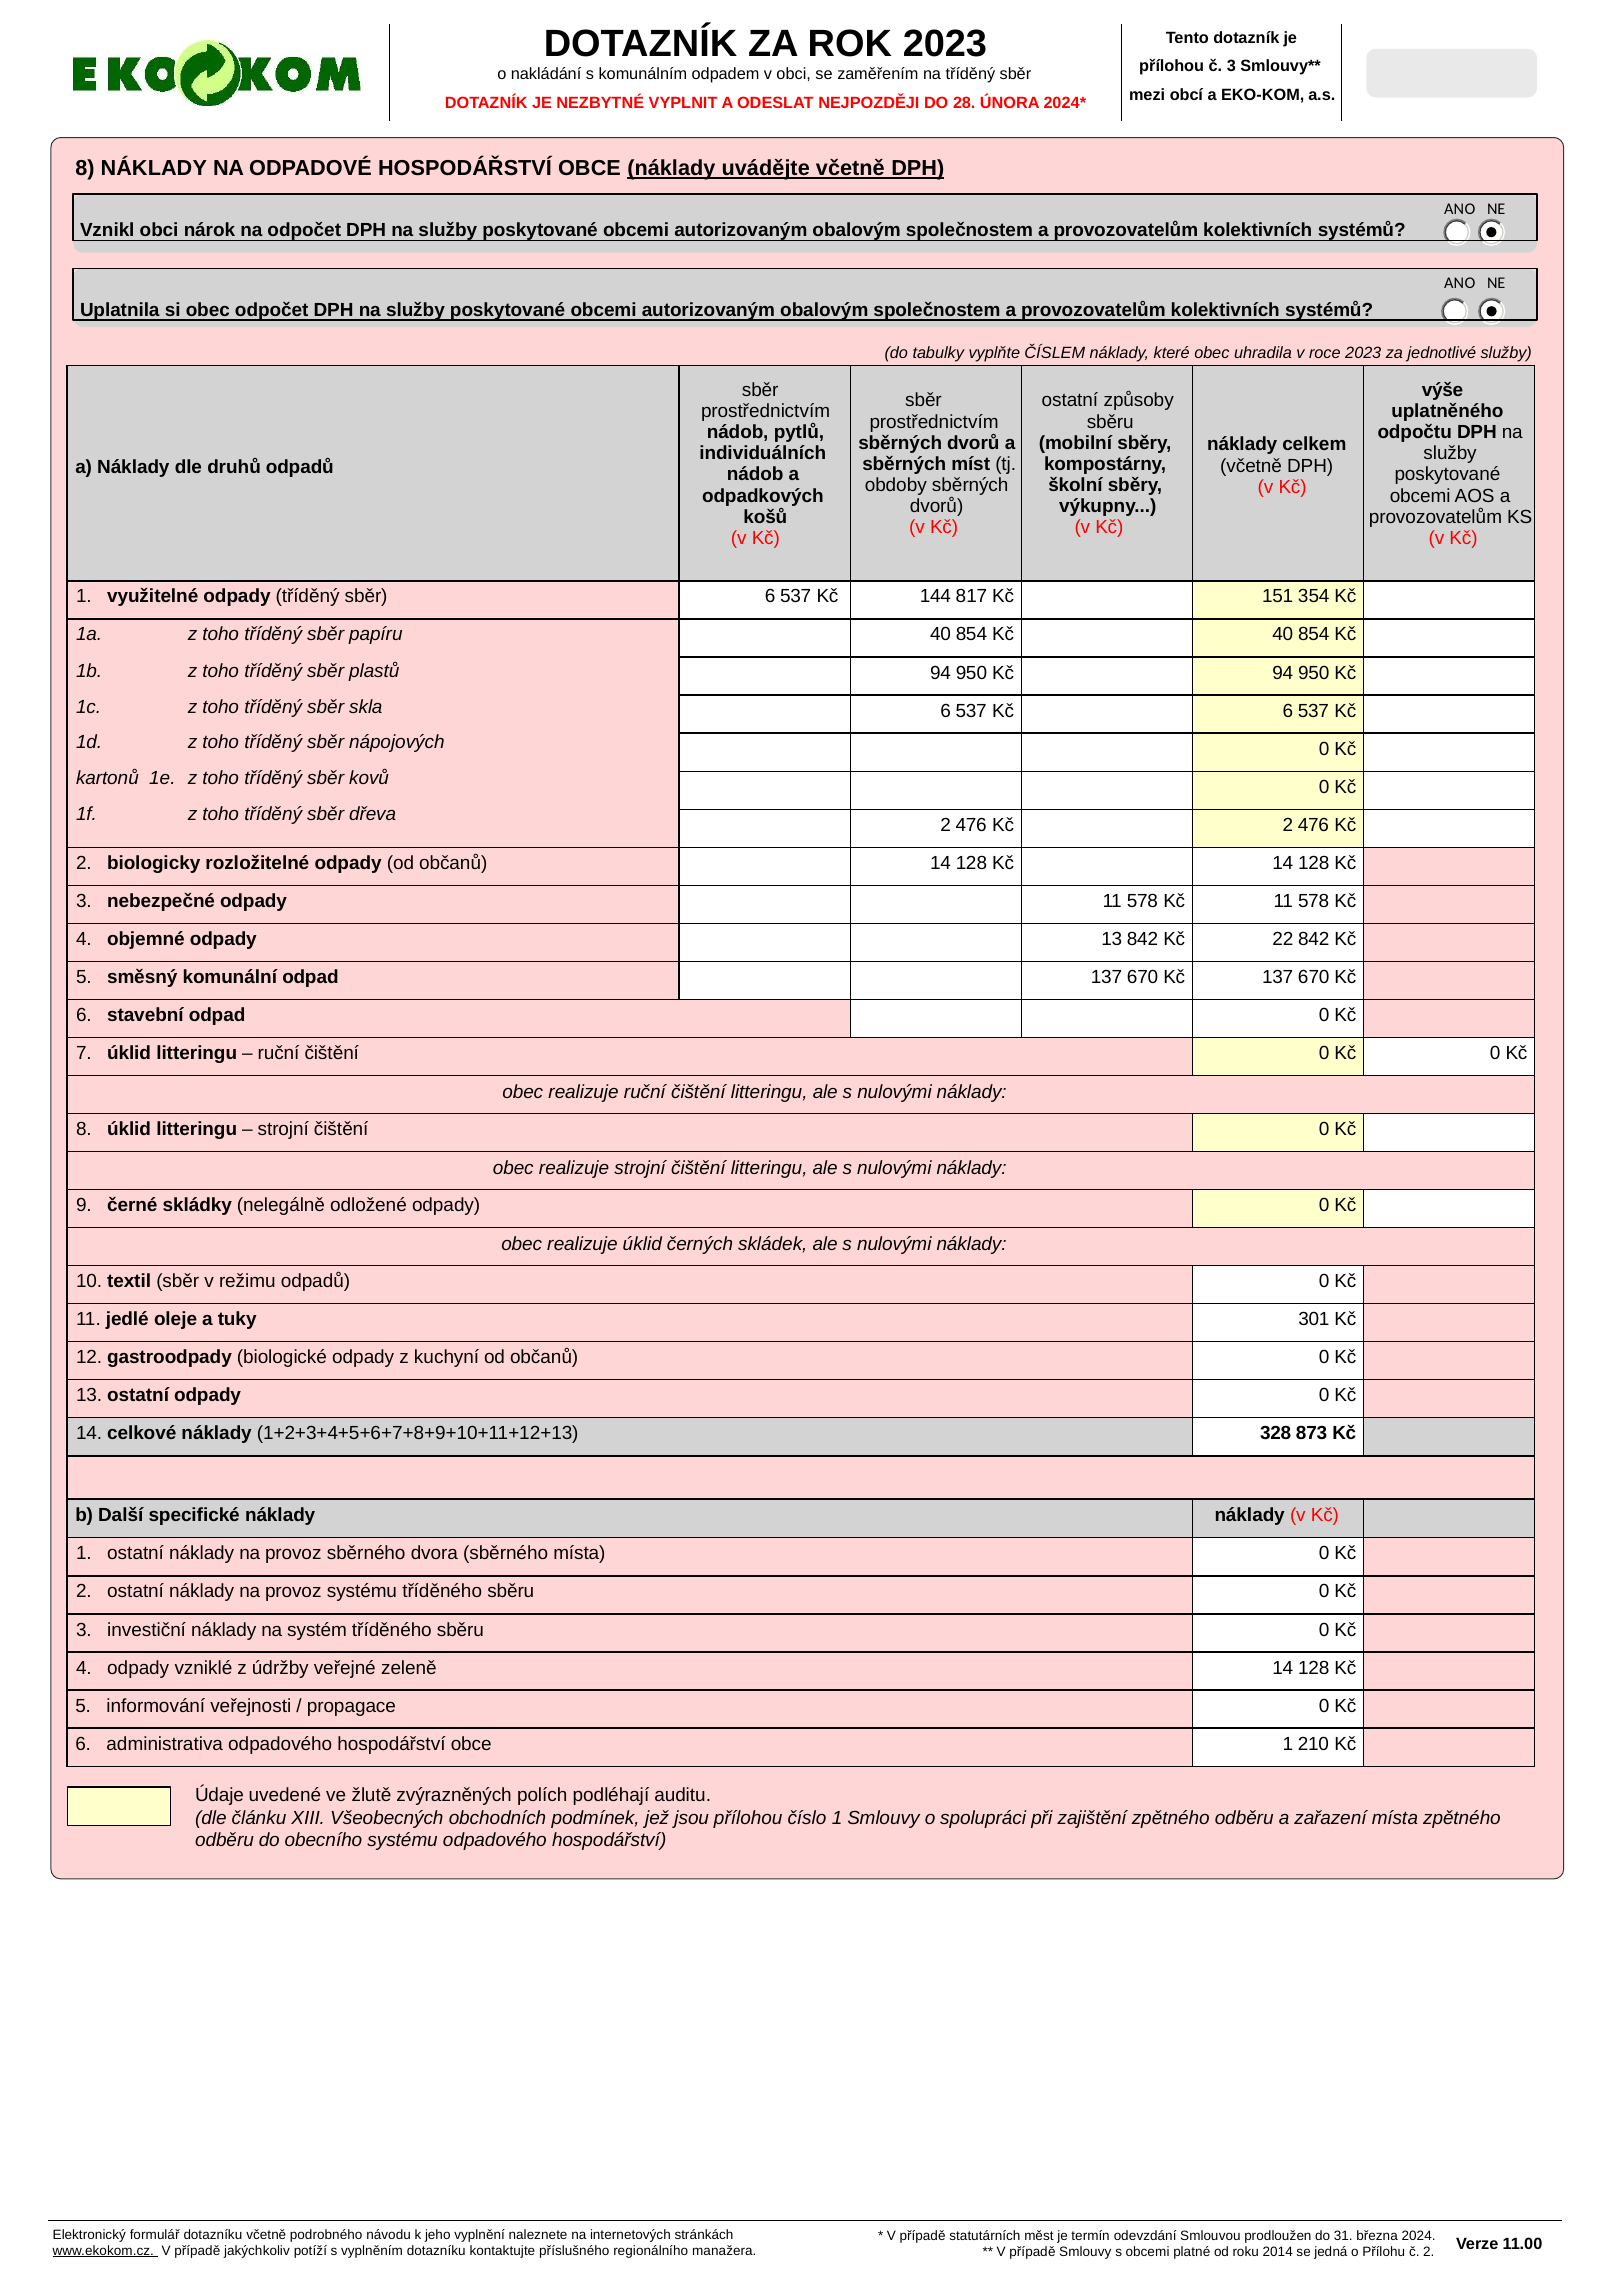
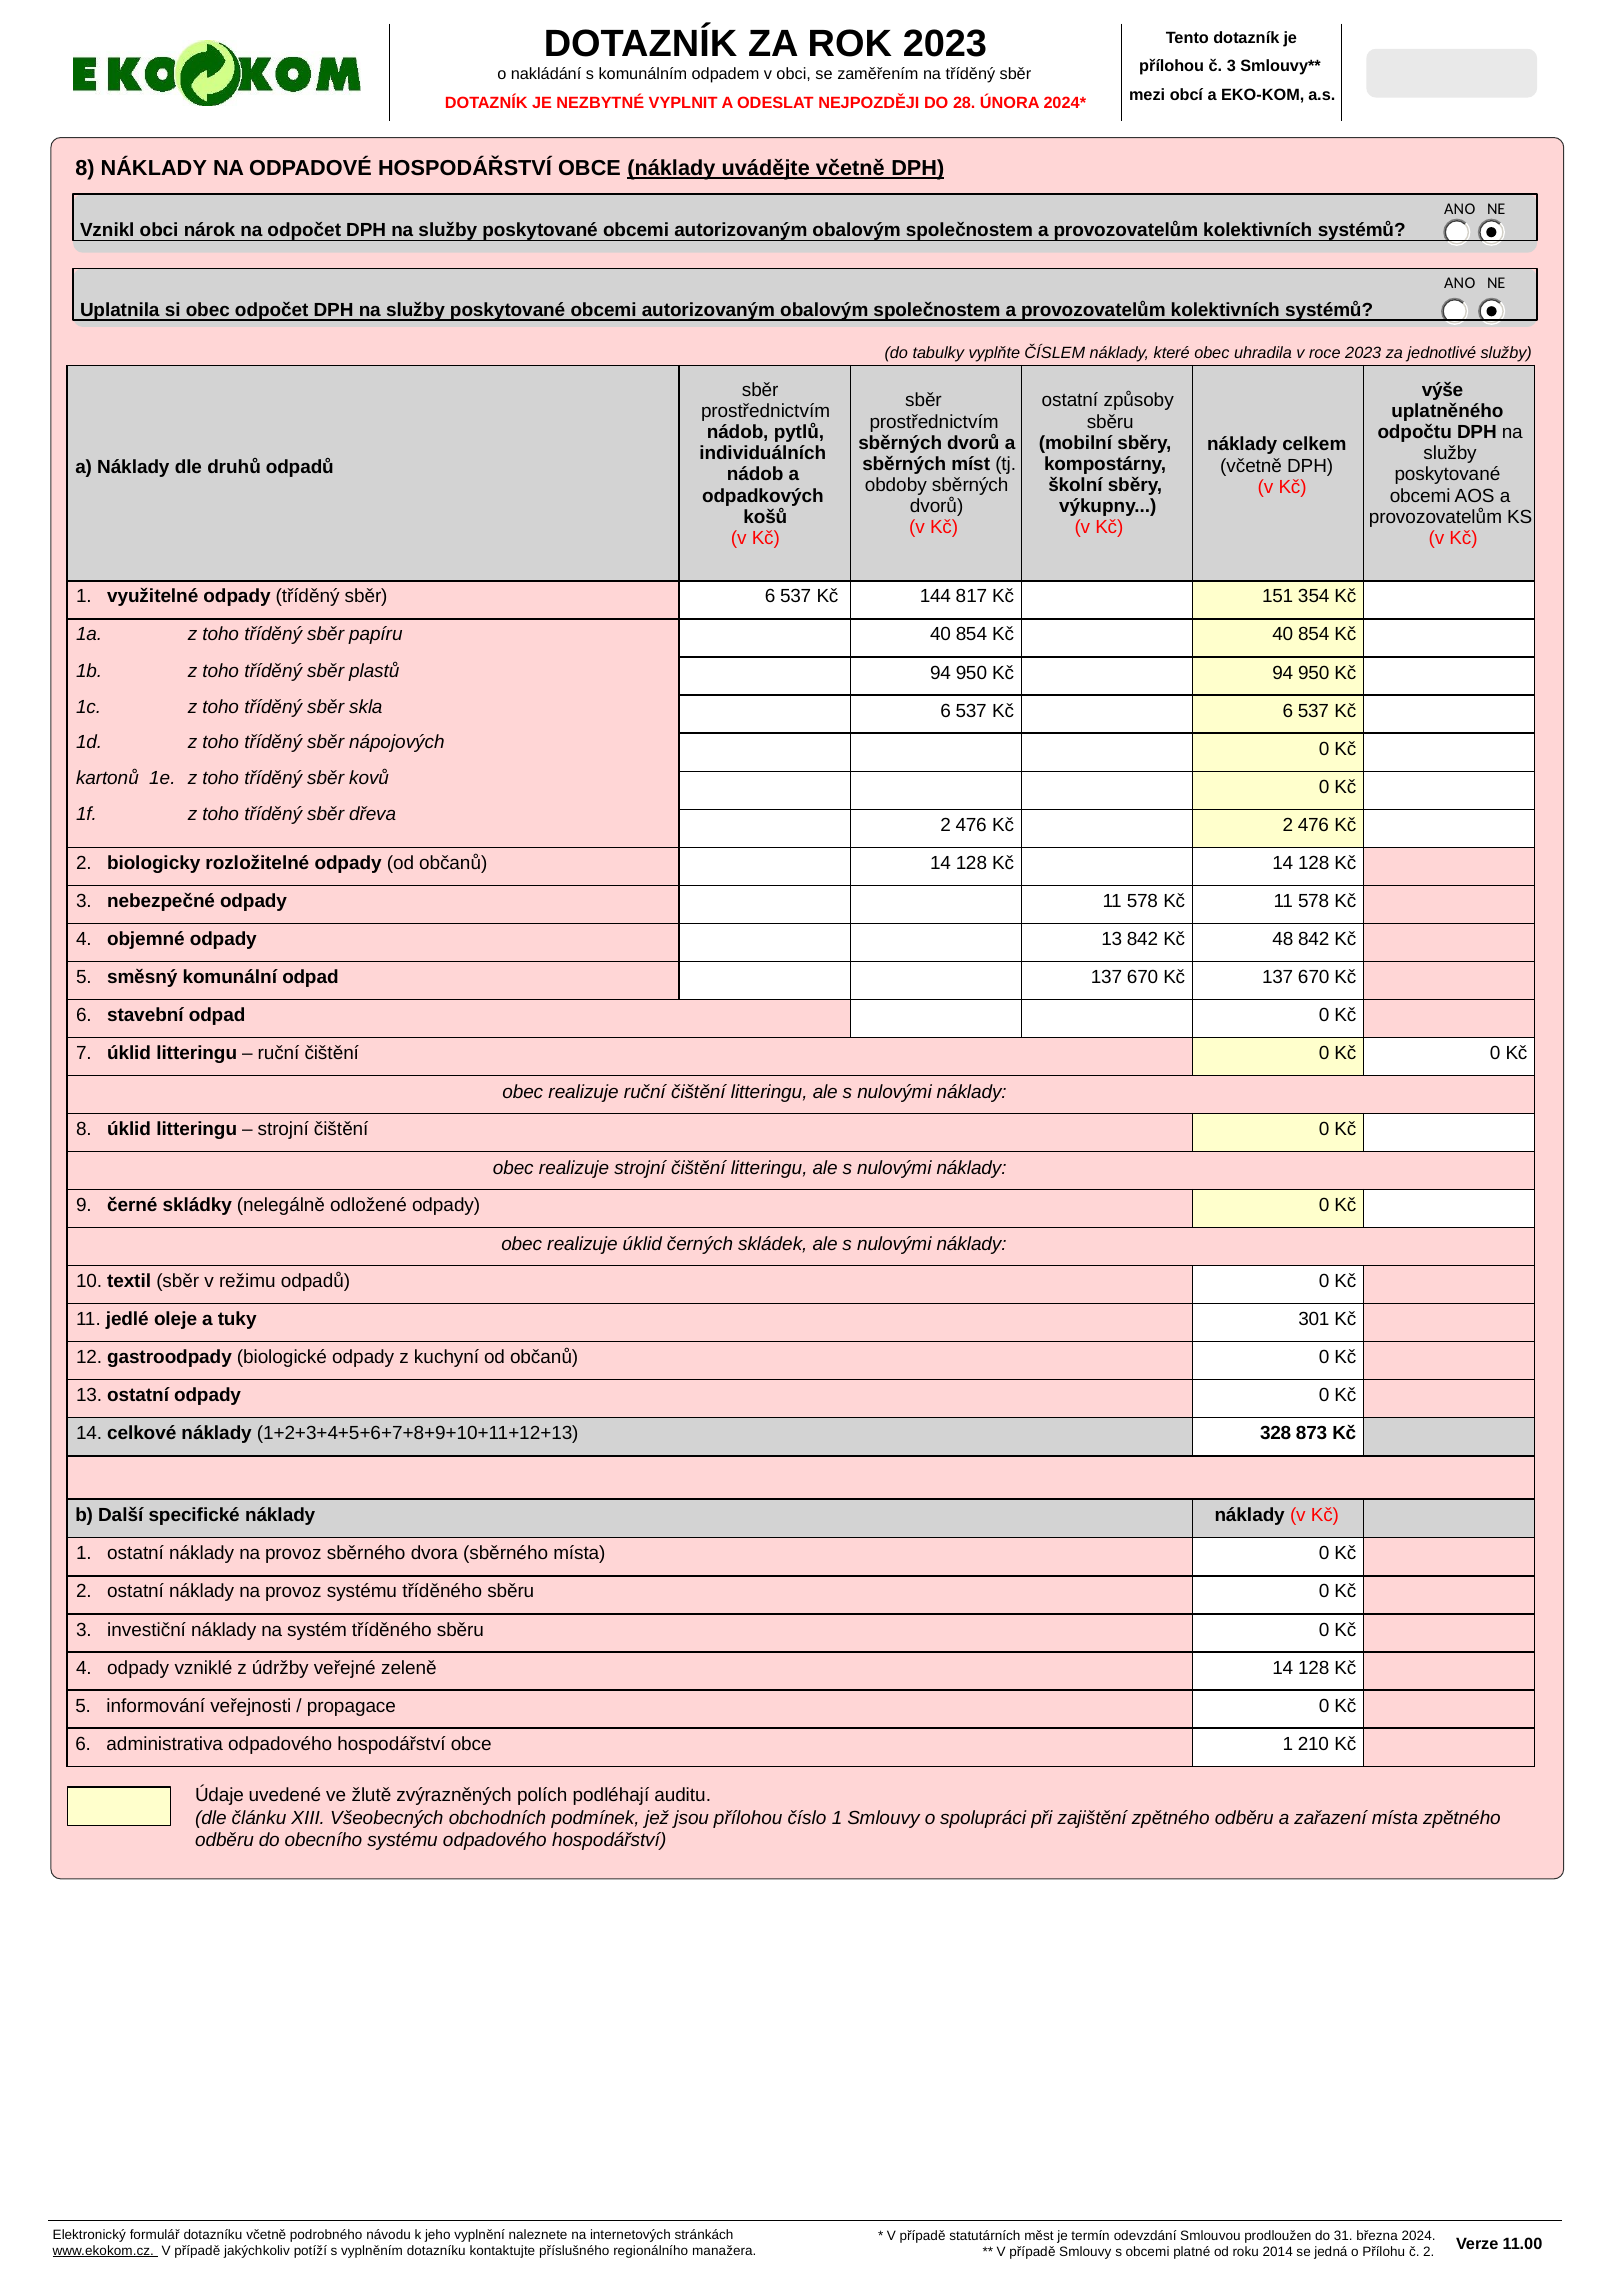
22: 22 -> 48
